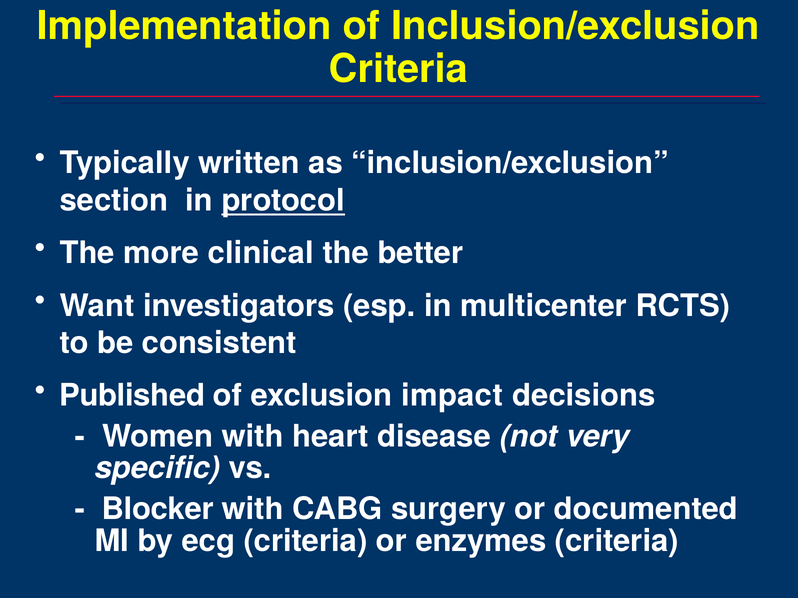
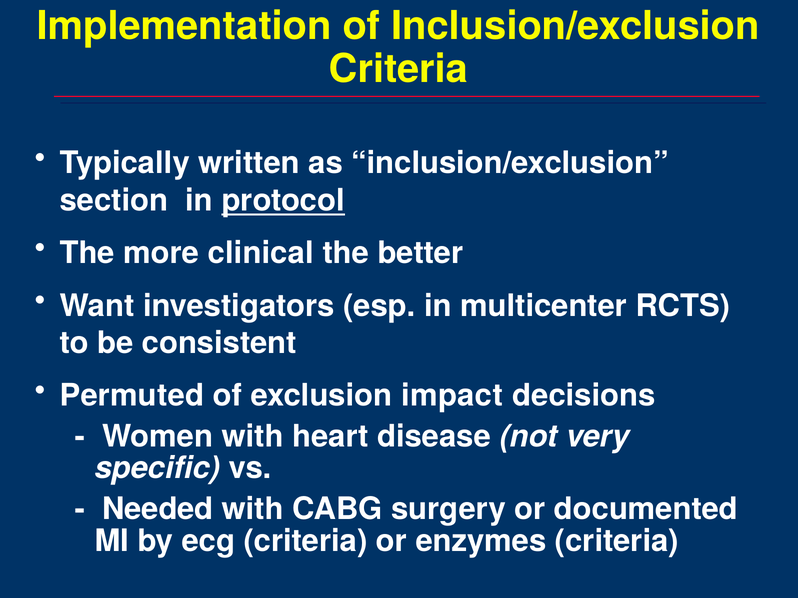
Published: Published -> Permuted
Blocker: Blocker -> Needed
